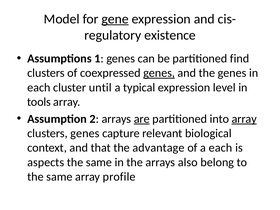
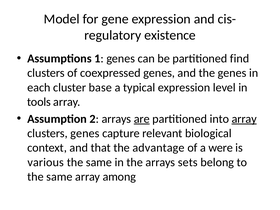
gene underline: present -> none
genes at (159, 73) underline: present -> none
until: until -> base
a each: each -> were
aspects: aspects -> various
also: also -> sets
profile: profile -> among
